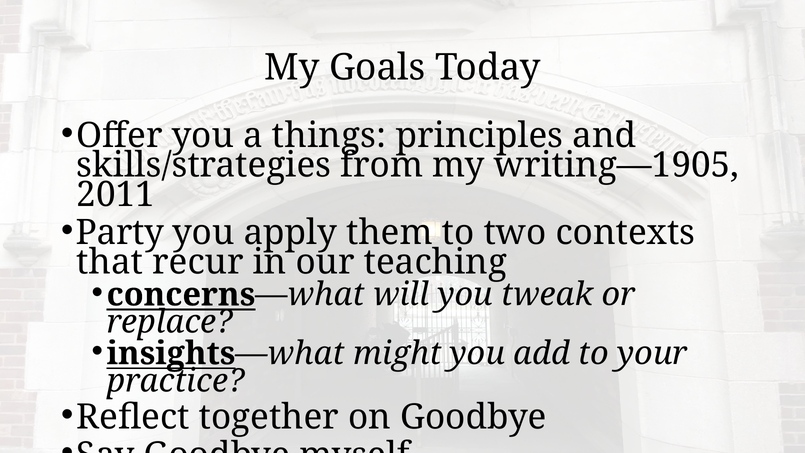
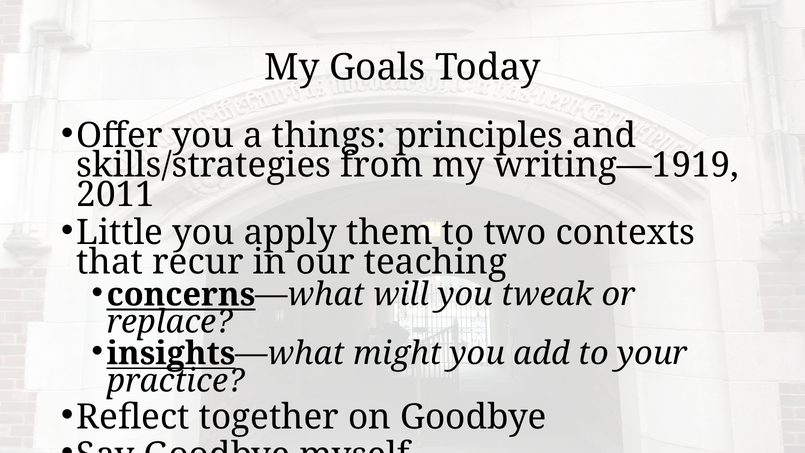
writing—1905: writing—1905 -> writing—1919
Party: Party -> Little
